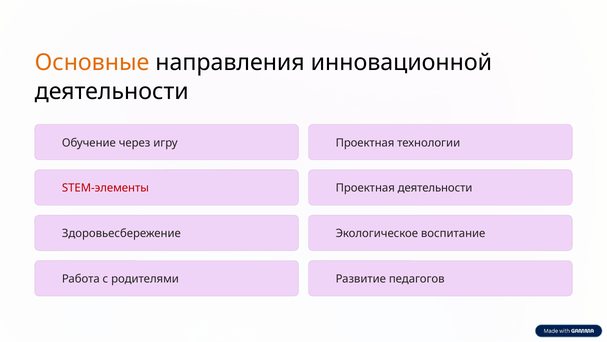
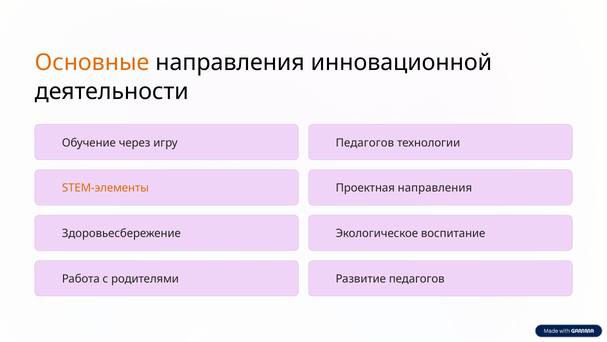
Проектная at (365, 143): Проектная -> Педагогов
STEM-элементы colour: red -> orange
Проектная деятельности: деятельности -> направления
